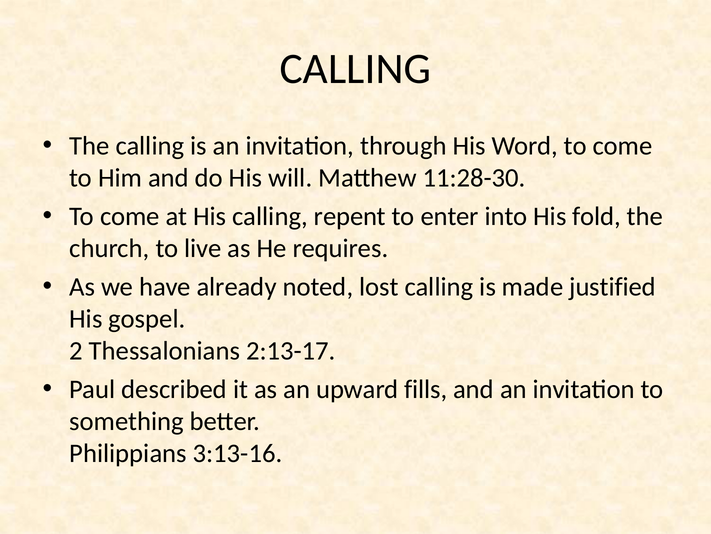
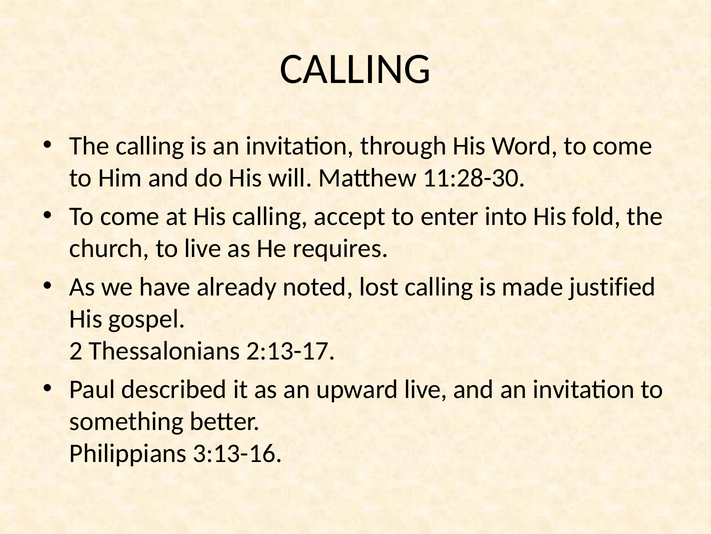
repent: repent -> accept
upward fills: fills -> live
